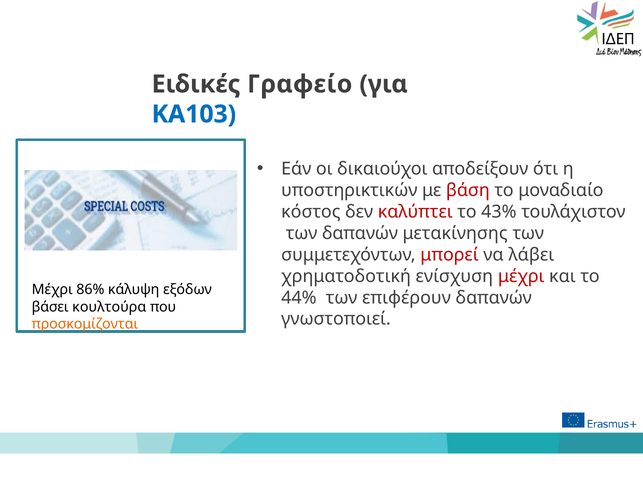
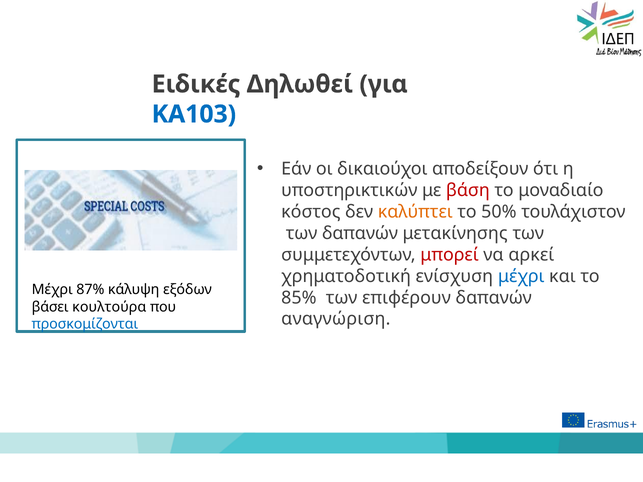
Γραφείο: Γραφείο -> Δηλωθεί
καλύπτει colour: red -> orange
43%: 43% -> 50%
λάβει: λάβει -> αρκεί
μέχρι at (521, 276) colour: red -> blue
86%: 86% -> 87%
44%: 44% -> 85%
γνωστοποιεί: γνωστοποιεί -> αναγνώριση
προσκομίζονται colour: orange -> blue
